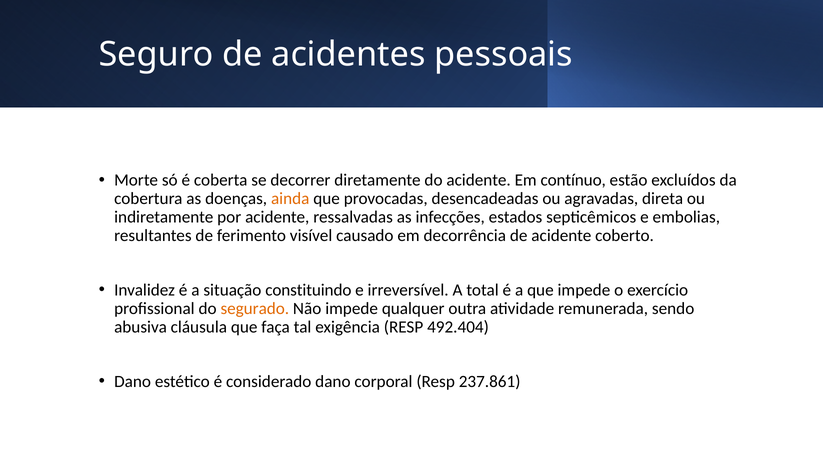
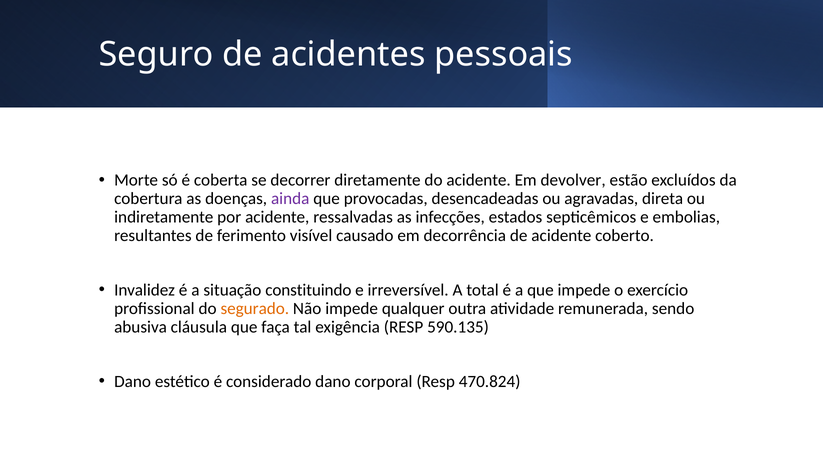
contínuo: contínuo -> devolver
ainda colour: orange -> purple
492.404: 492.404 -> 590.135
237.861: 237.861 -> 470.824
